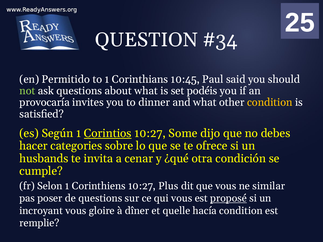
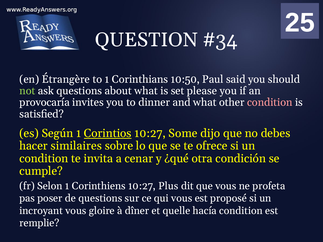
Permitido: Permitido -> Étrangère
10:45: 10:45 -> 10:50
podéis: podéis -> please
condition at (270, 103) colour: yellow -> pink
categories: categories -> similaires
husbands at (44, 159): husbands -> condition
similar: similar -> profeta
proposé underline: present -> none
